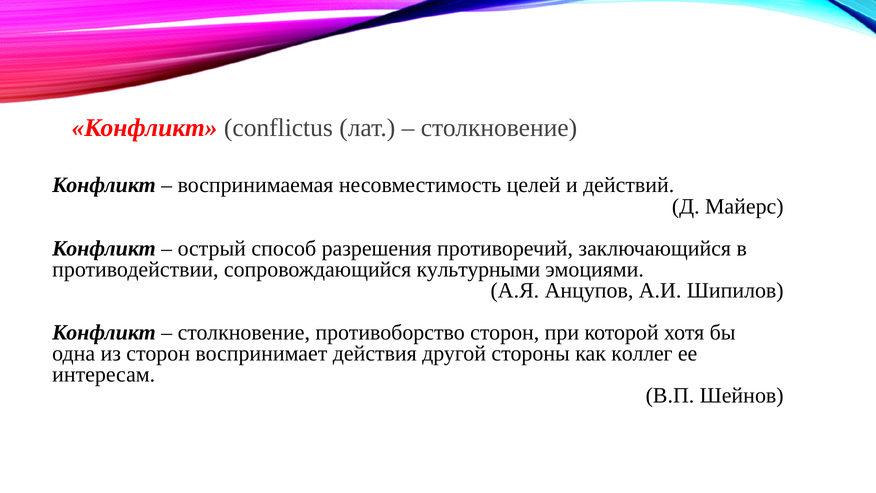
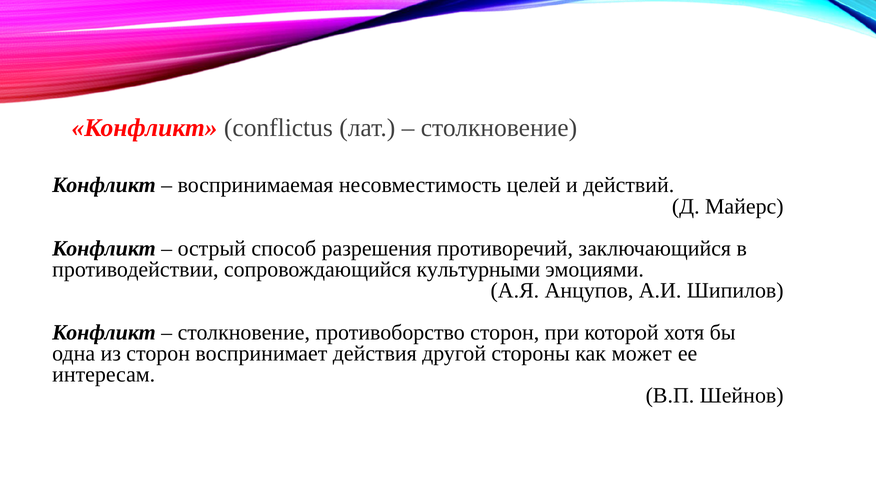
коллег: коллег -> может
